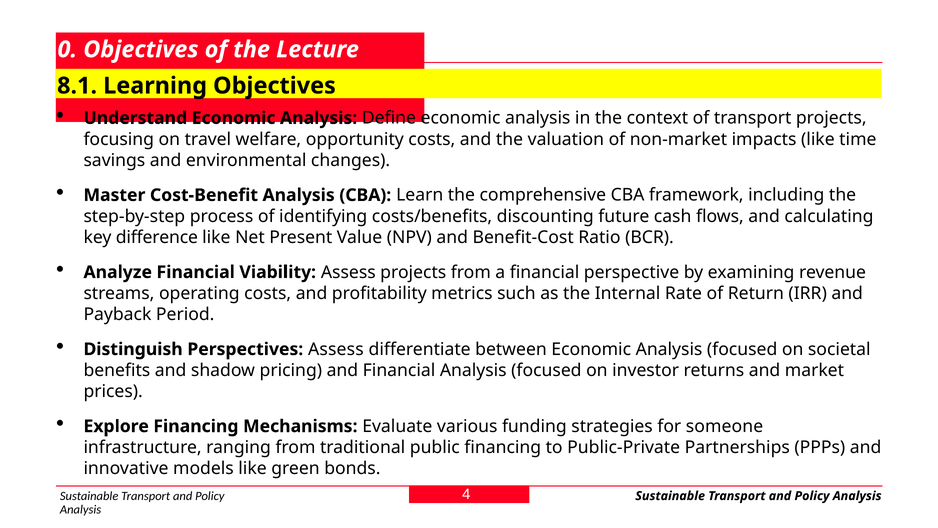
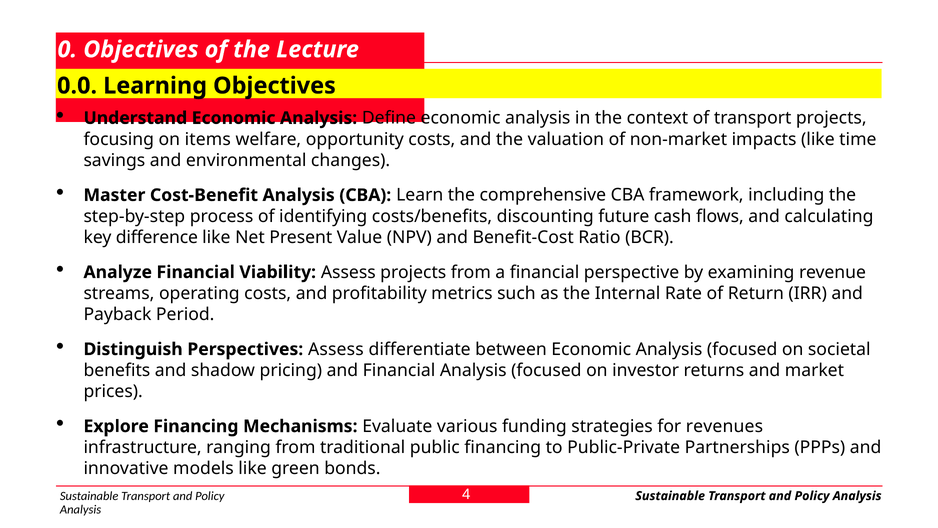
8.1: 8.1 -> 0.0
travel: travel -> items
someone: someone -> revenues
